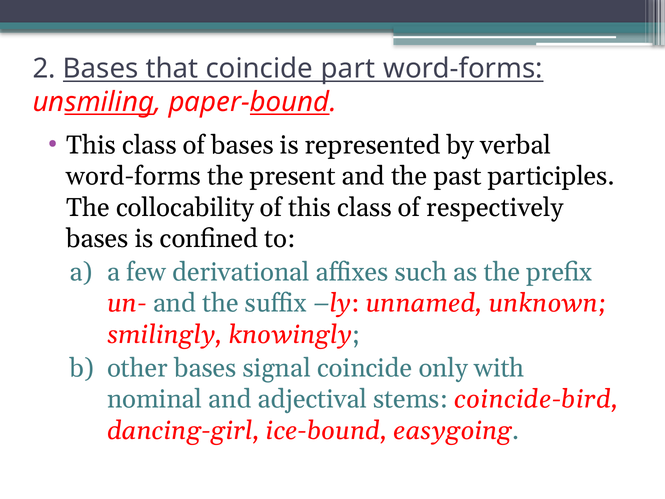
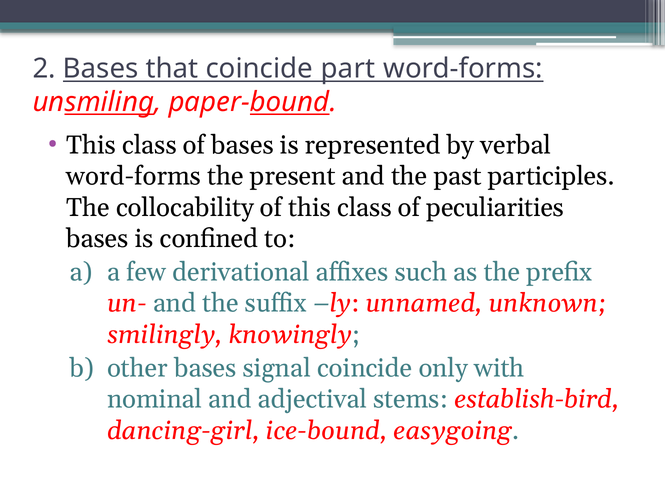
respectively: respectively -> peculiarities
coincide-bird: coincide-bird -> establish-bird
